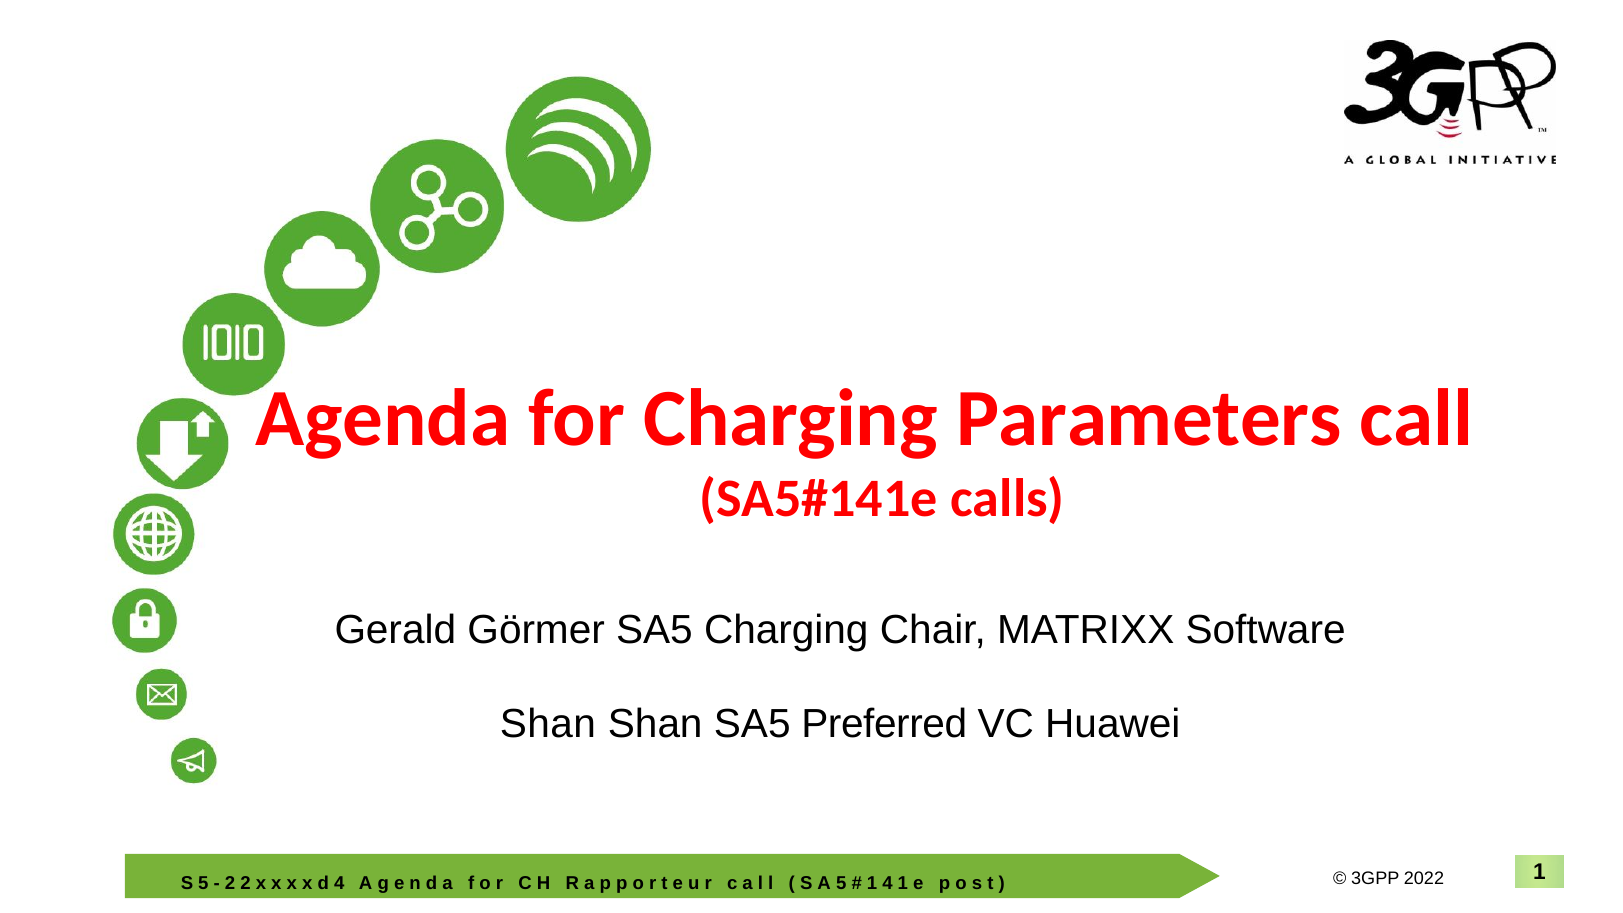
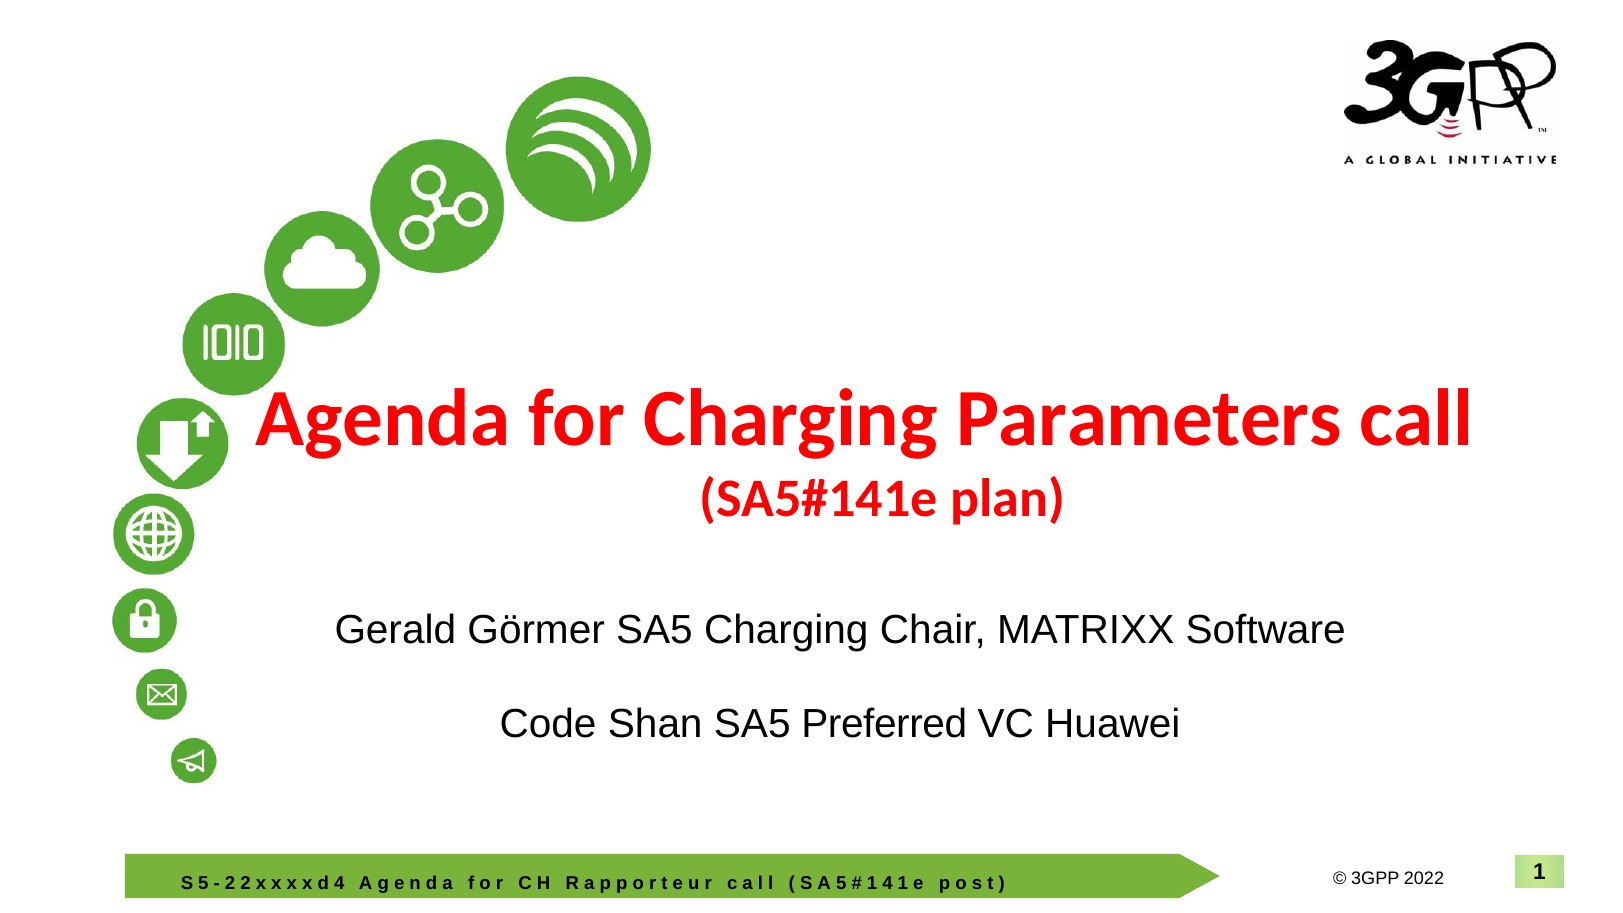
calls: calls -> plan
Shan at (548, 724): Shan -> Code
